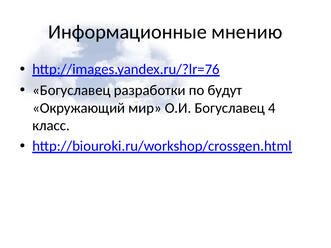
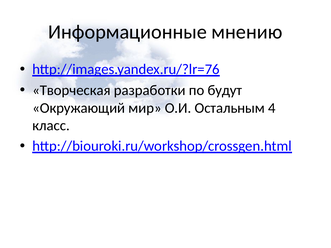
Богуславец at (71, 90): Богуславец -> Творческая
О.И Богуславец: Богуславец -> Остальным
